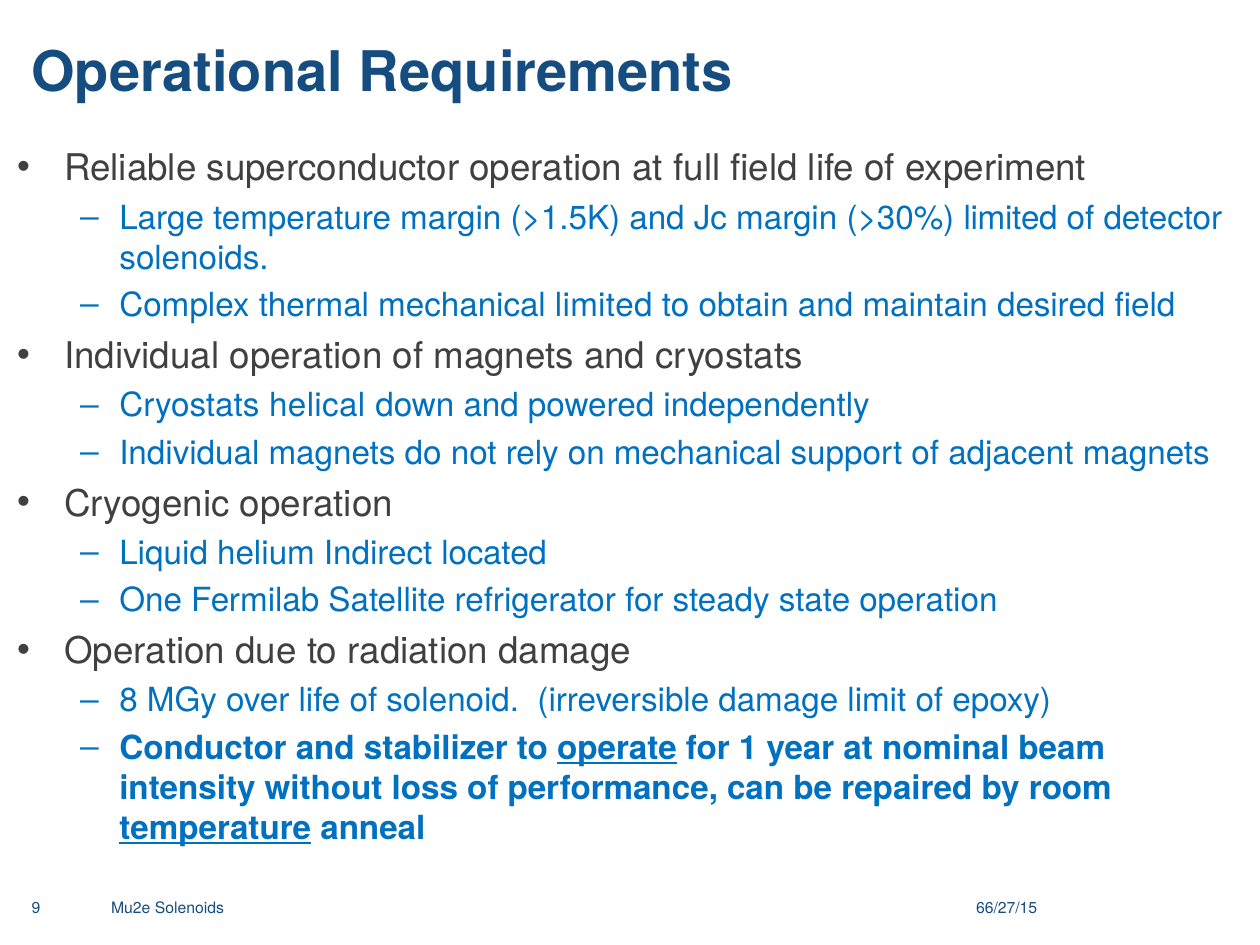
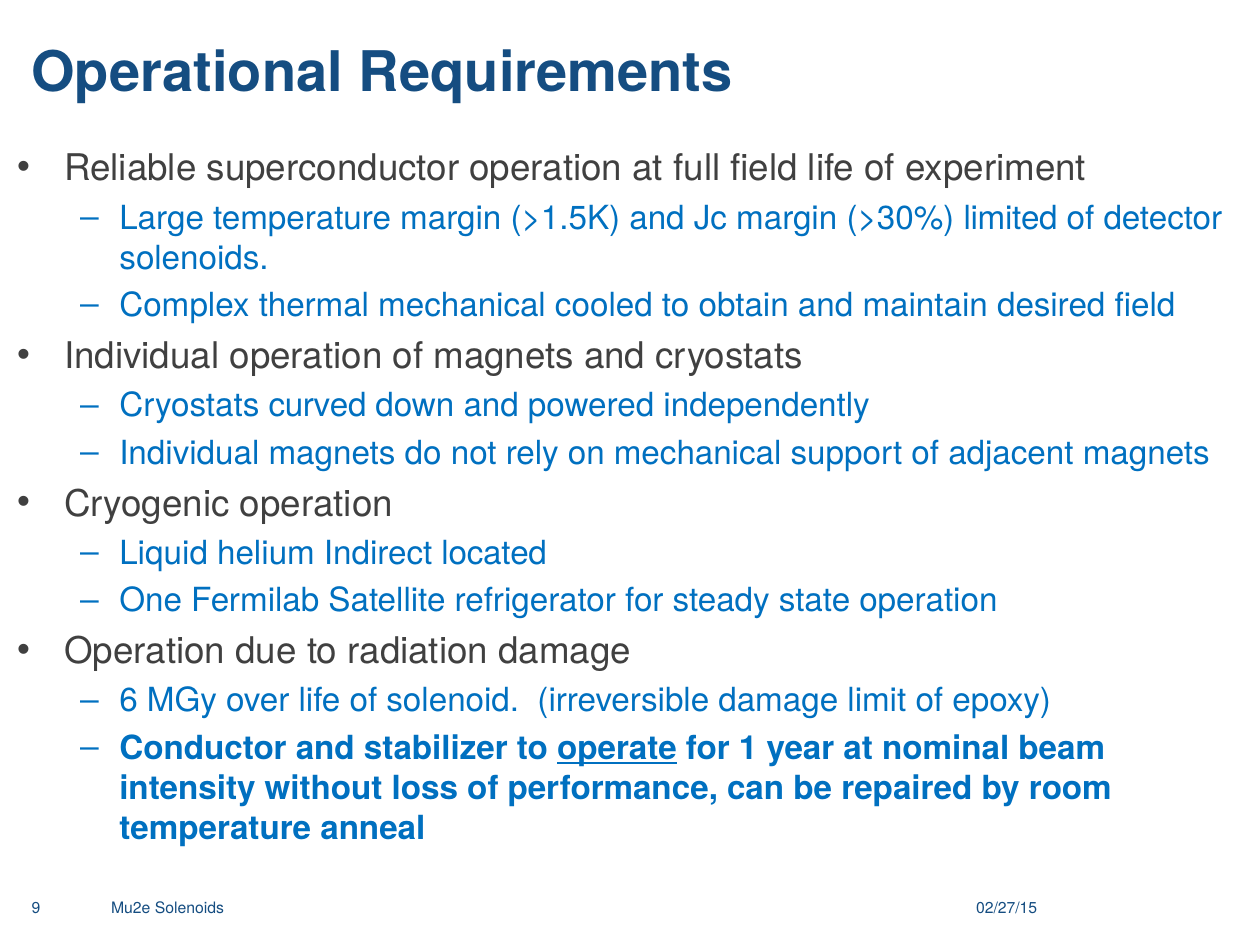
mechanical limited: limited -> cooled
helical: helical -> curved
8: 8 -> 6
temperature at (215, 828) underline: present -> none
66/27/15: 66/27/15 -> 02/27/15
